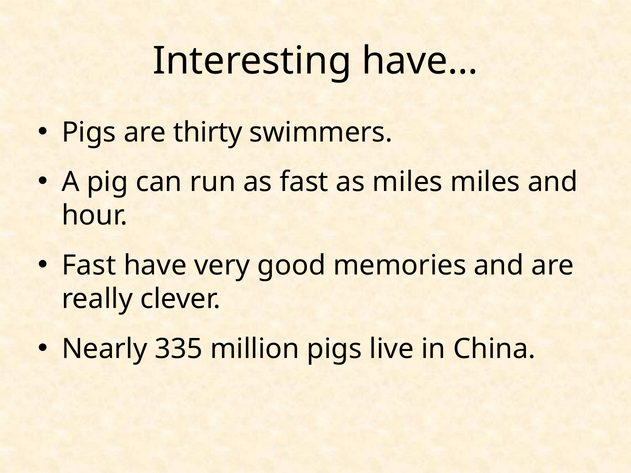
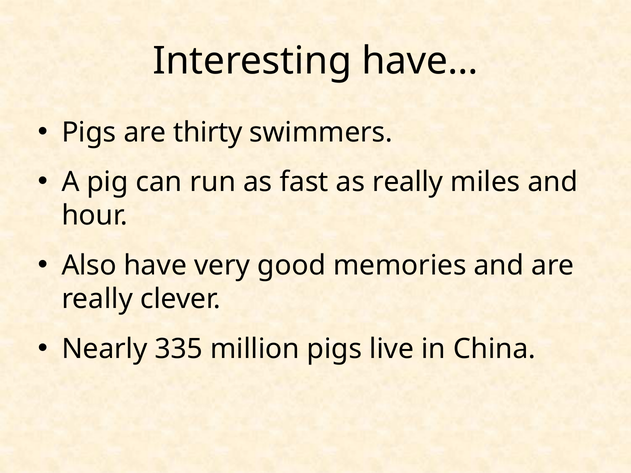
as miles: miles -> really
Fast at (89, 266): Fast -> Also
